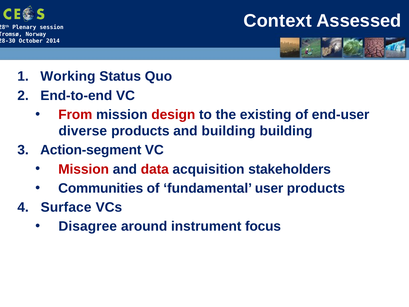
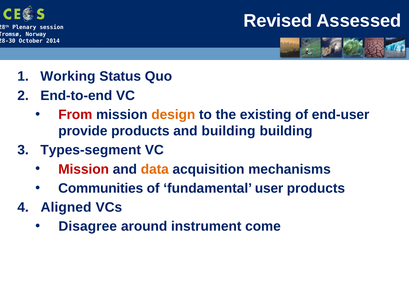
Context: Context -> Revised
design colour: red -> orange
diverse: diverse -> provide
Action-segment: Action-segment -> Types-segment
data colour: red -> orange
stakeholders: stakeholders -> mechanisms
Surface: Surface -> Aligned
focus: focus -> come
